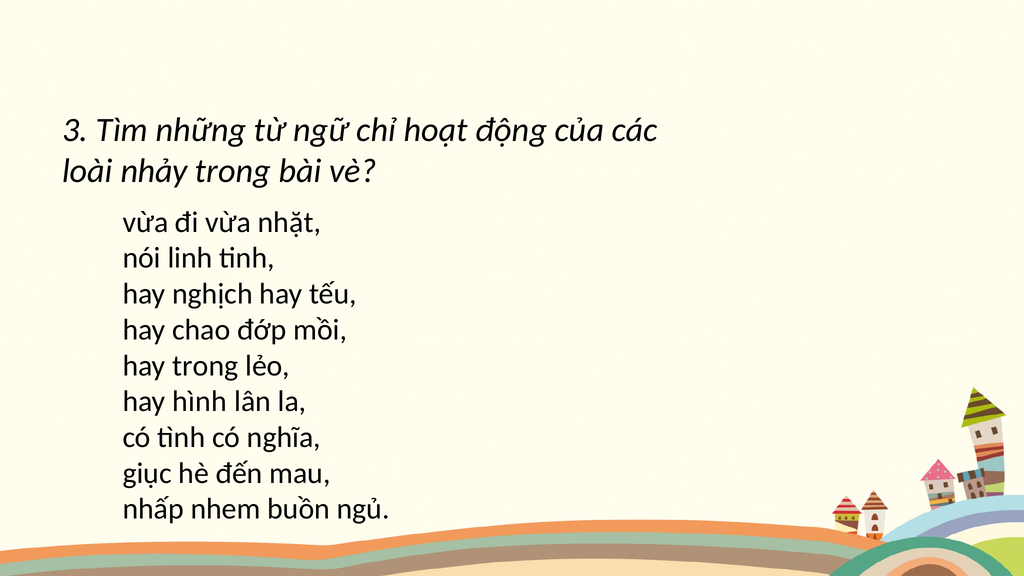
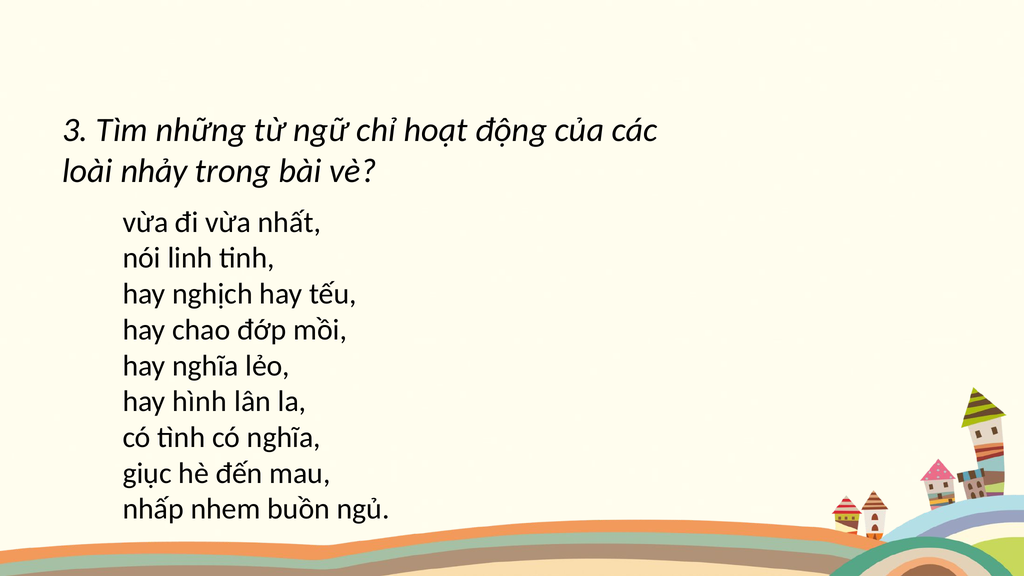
nhặt: nhặt -> nhất
hay trong: trong -> nghĩa
